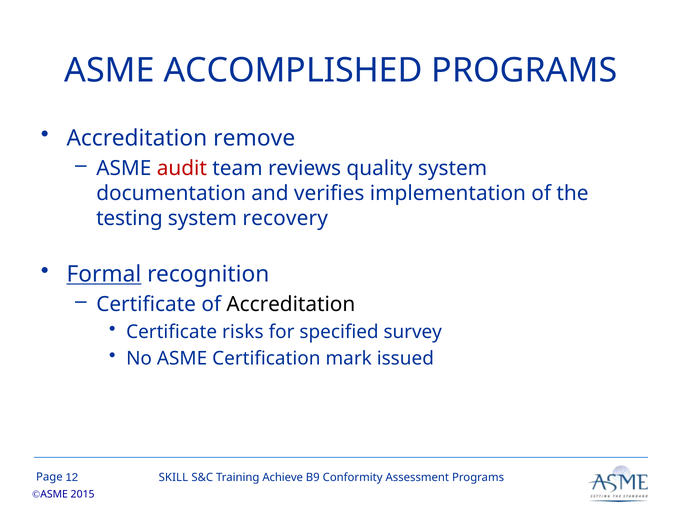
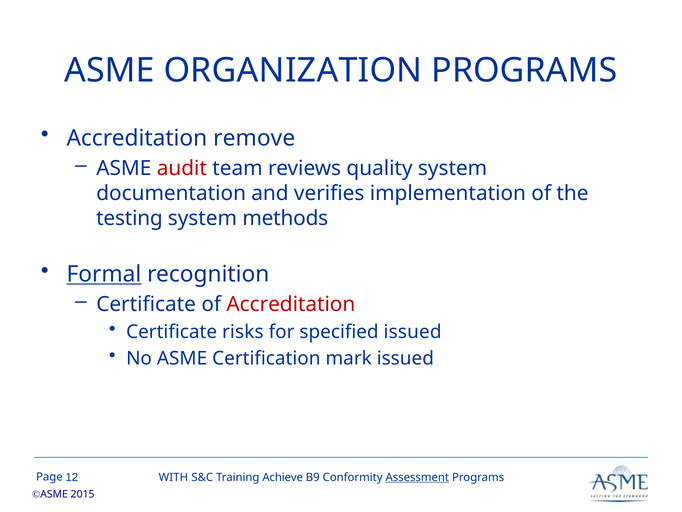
ACCOMPLISHED: ACCOMPLISHED -> ORGANIZATION
recovery: recovery -> methods
Accreditation at (291, 304) colour: black -> red
specified survey: survey -> issued
SKILL: SKILL -> WITH
Assessment underline: none -> present
